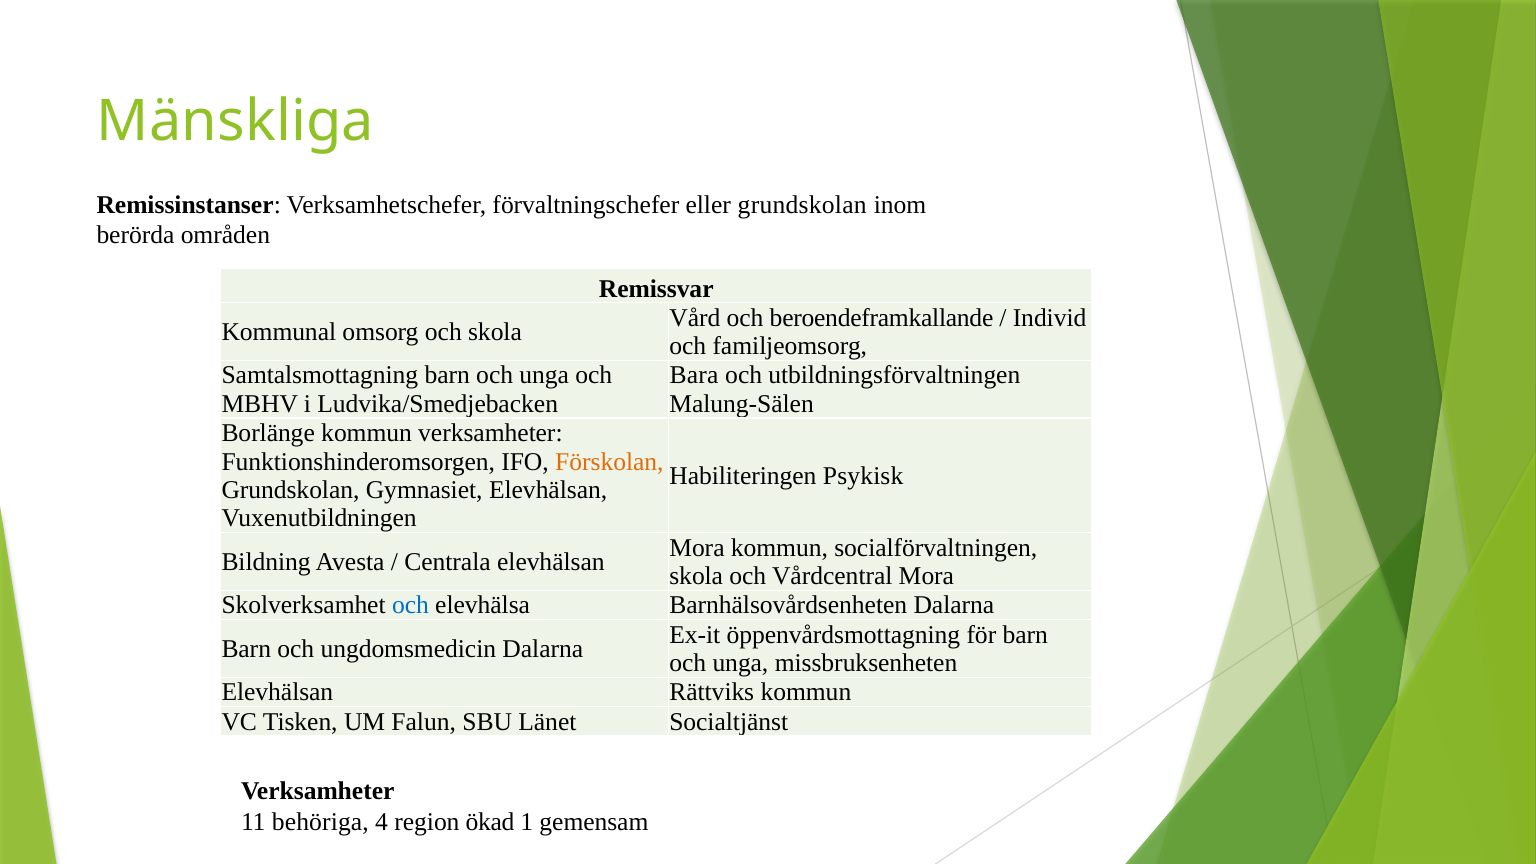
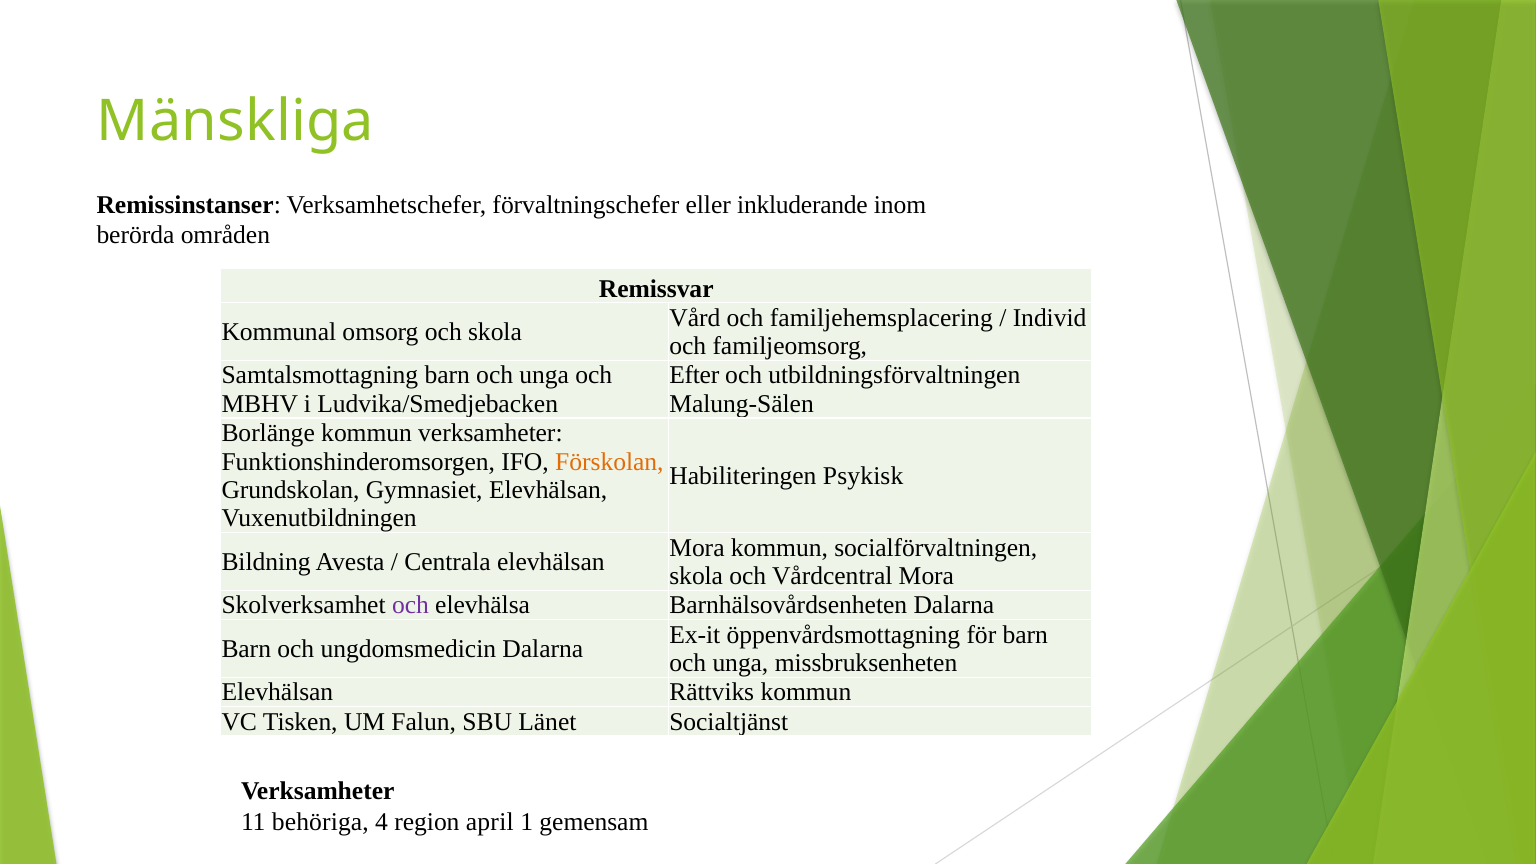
eller grundskolan: grundskolan -> inkluderande
beroendeframkallande: beroendeframkallande -> familjehemsplacering
Bara: Bara -> Efter
och at (410, 605) colour: blue -> purple
ökad: ökad -> april
